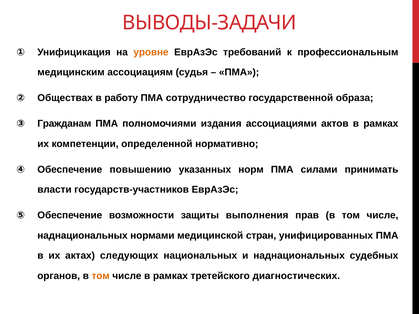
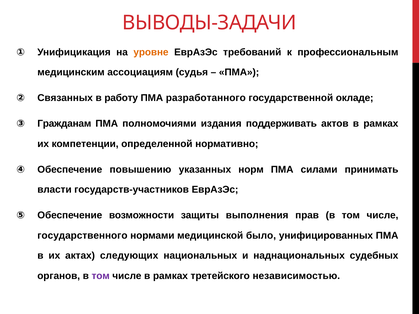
Обществах: Обществах -> Связанных
сотрудничество: сотрудничество -> разработанного
образа: образа -> окладе
ассоциациями: ассоциациями -> поддерживать
наднациональных at (82, 236): наднациональных -> государственного
стран: стран -> было
том at (101, 276) colour: orange -> purple
диагностических: диагностических -> независимостью
